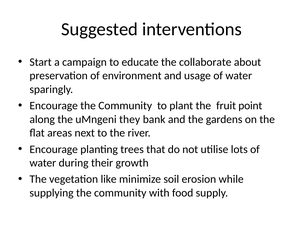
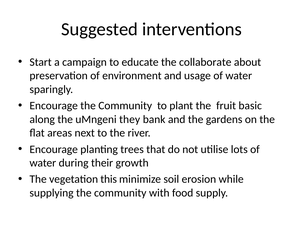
point: point -> basic
like: like -> this
